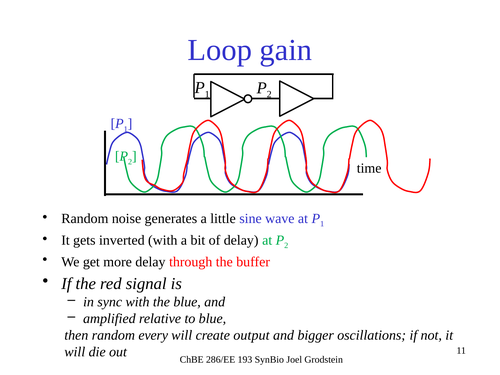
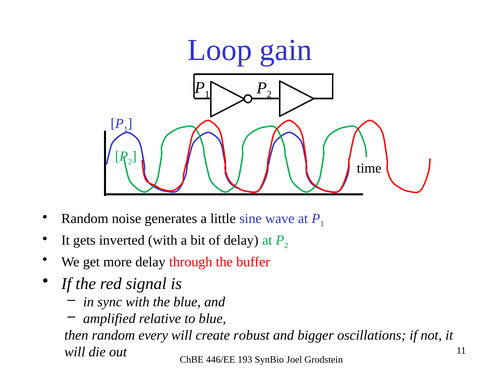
output: output -> robust
286/EE: 286/EE -> 446/EE
